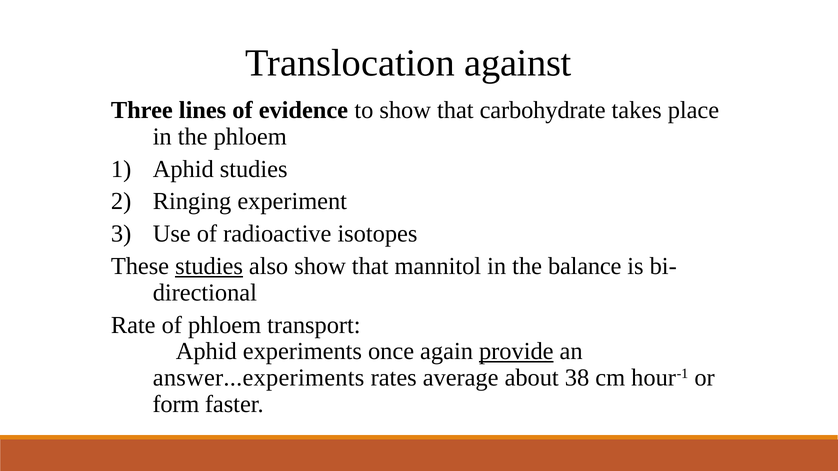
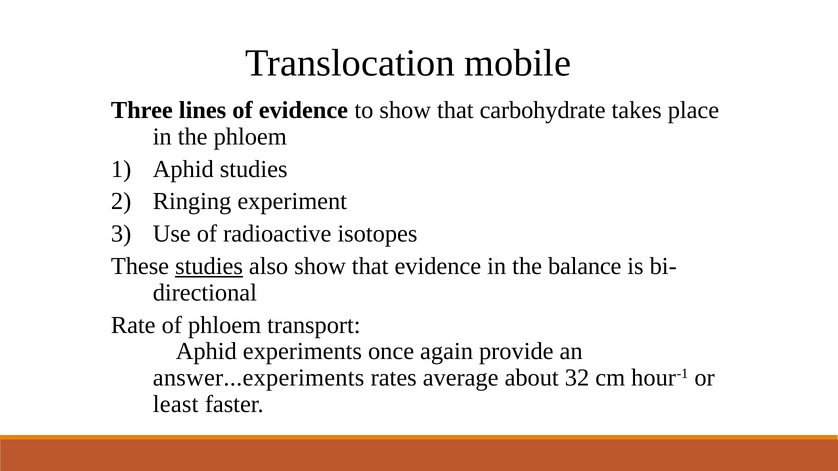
against: against -> mobile
that mannitol: mannitol -> evidence
provide underline: present -> none
38: 38 -> 32
form: form -> least
